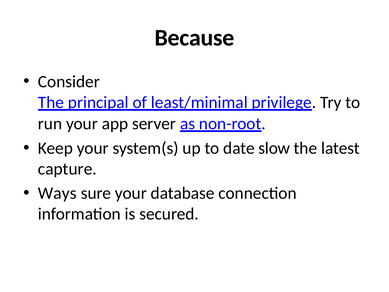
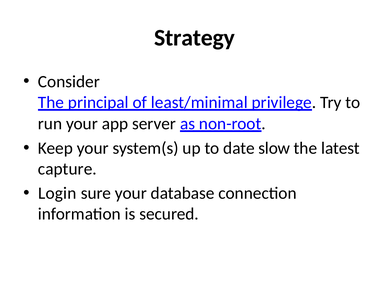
Because: Because -> Strategy
Ways: Ways -> Login
